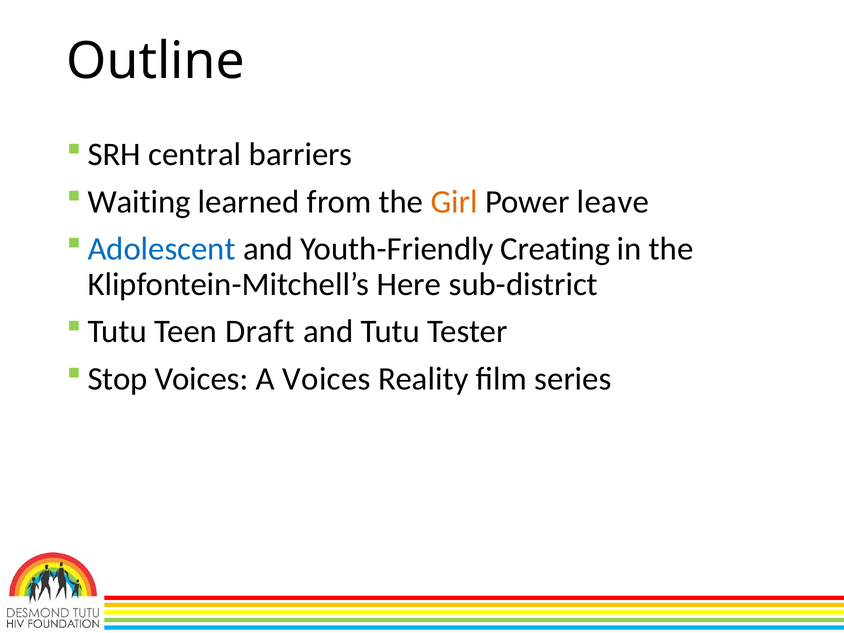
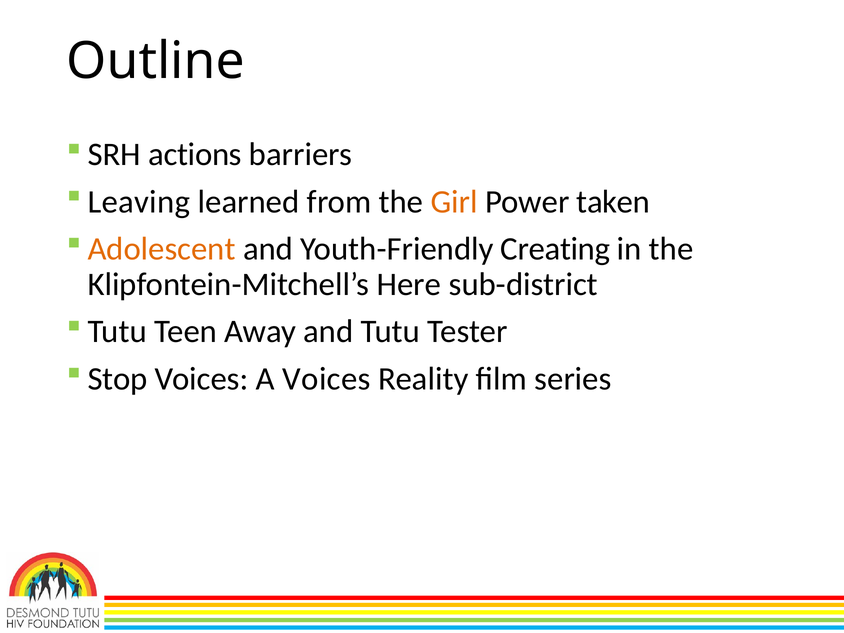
central: central -> actions
Waiting: Waiting -> Leaving
leave: leave -> taken
Adolescent colour: blue -> orange
Draft: Draft -> Away
